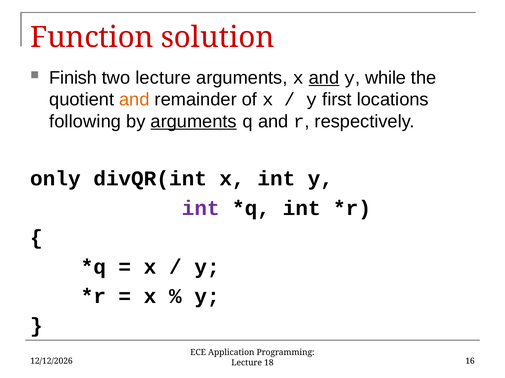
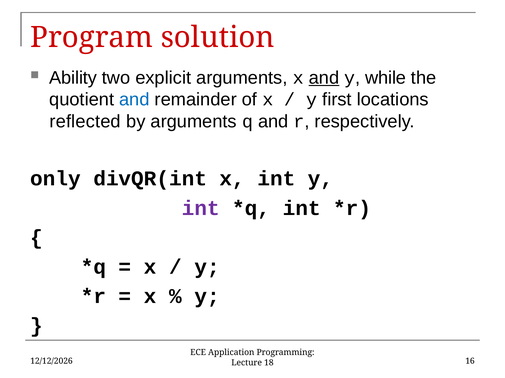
Function: Function -> Program
Finish: Finish -> Ability
two lecture: lecture -> explicit
and at (134, 100) colour: orange -> blue
following: following -> reflected
arguments at (194, 122) underline: present -> none
